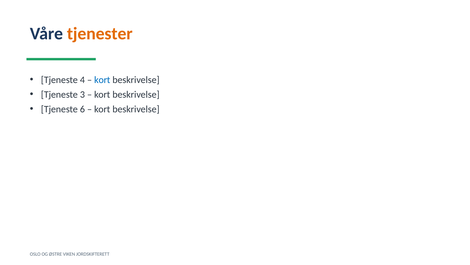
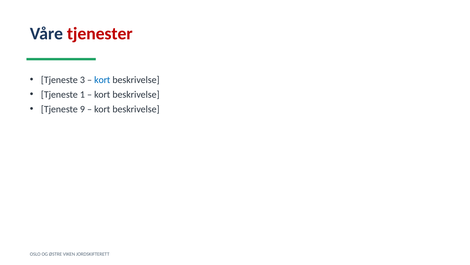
tjenester colour: orange -> red
4: 4 -> 3
3: 3 -> 1
6: 6 -> 9
